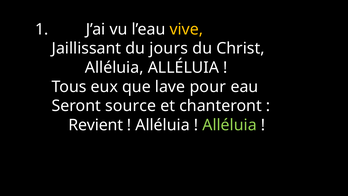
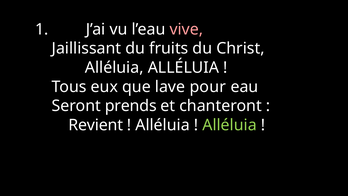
vive colour: yellow -> pink
jours: jours -> fruits
source: source -> prends
